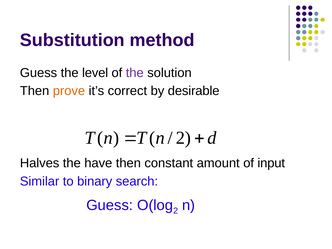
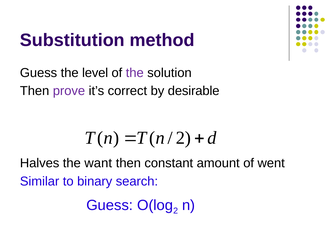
prove colour: orange -> purple
have: have -> want
input: input -> went
